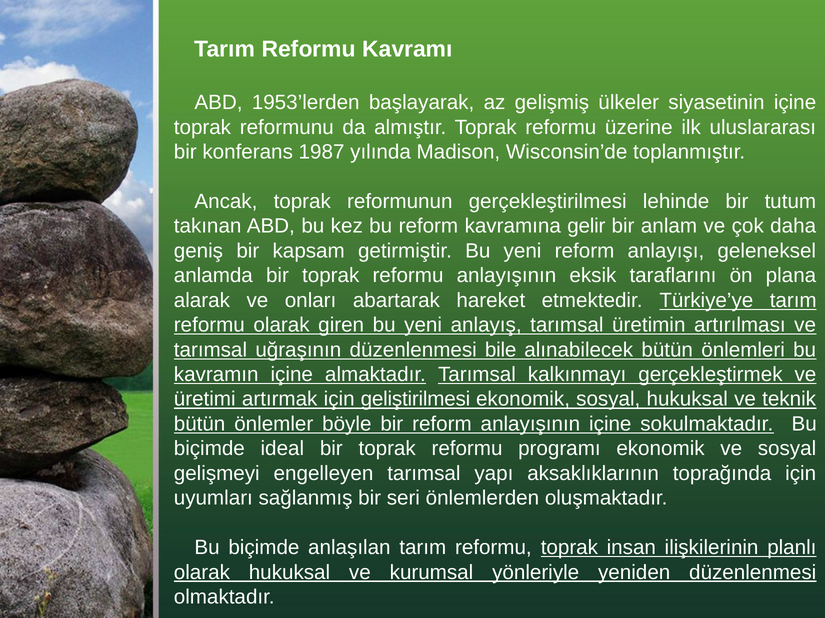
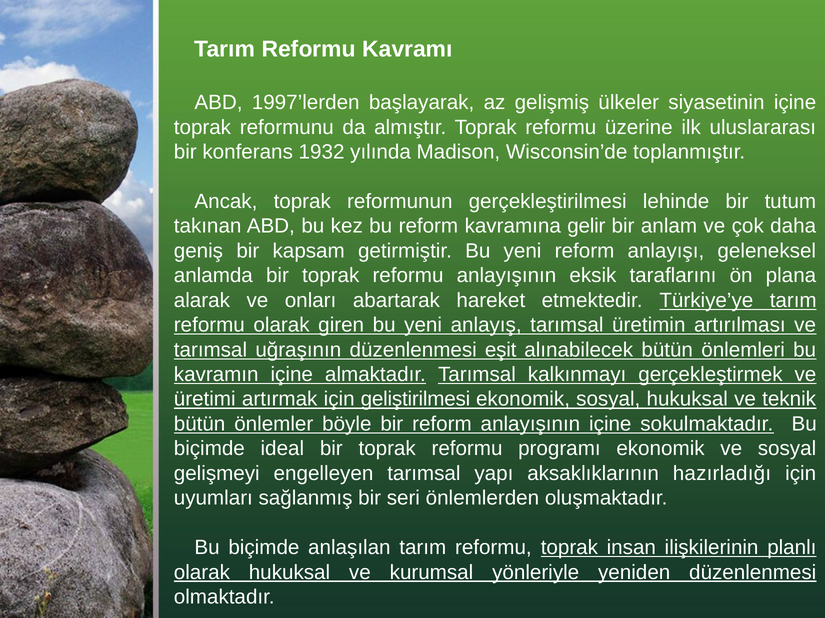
1953’lerden: 1953’lerden -> 1997’lerden
1987: 1987 -> 1932
bile: bile -> eşit
toprağında: toprağında -> hazırladığı
